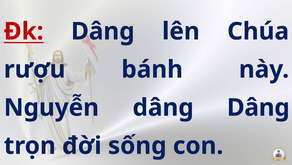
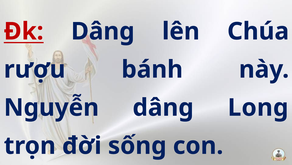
dâng Dâng: Dâng -> Long
